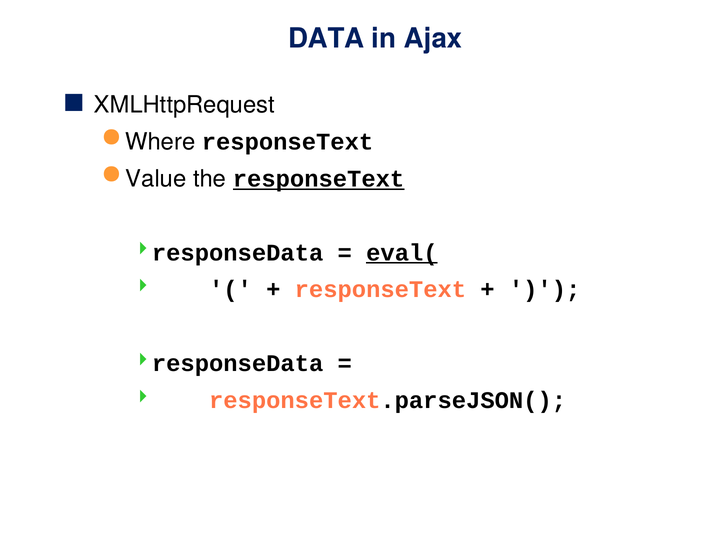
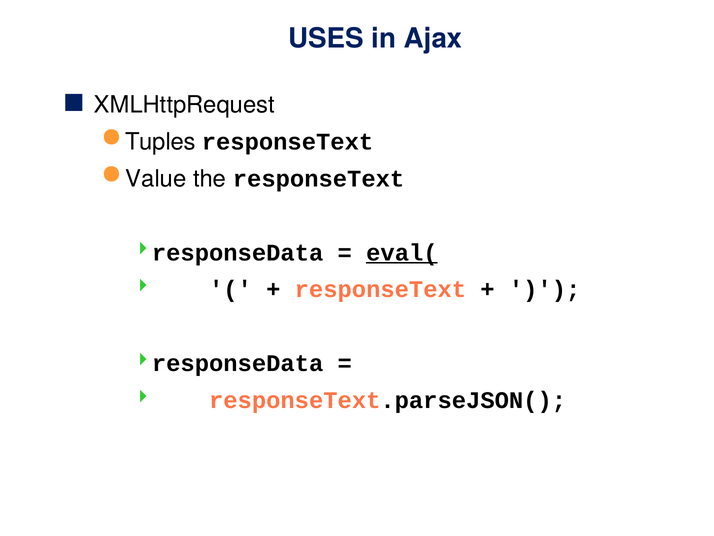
DATA: DATA -> USES
Where: Where -> Tuples
responseText at (319, 179) underline: present -> none
